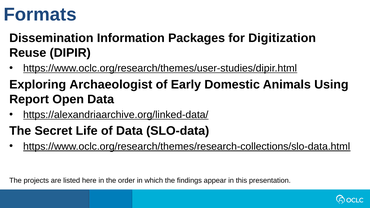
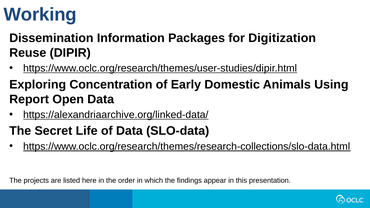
Formats: Formats -> Working
Archaeologist: Archaeologist -> Concentration
